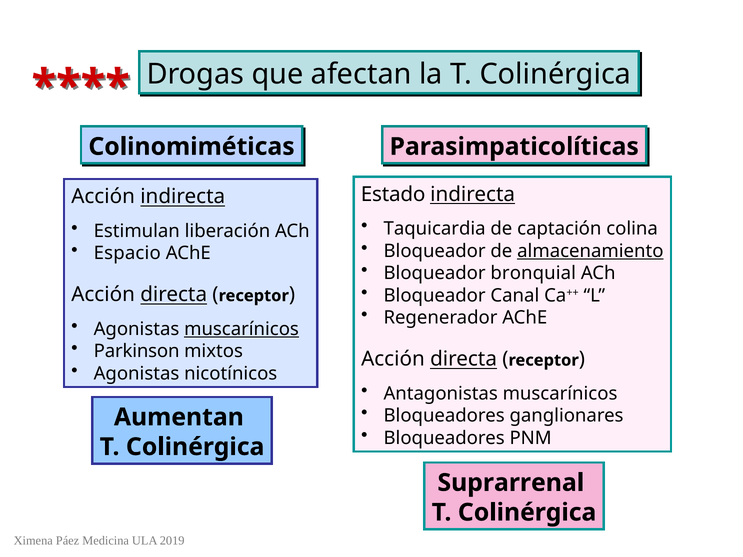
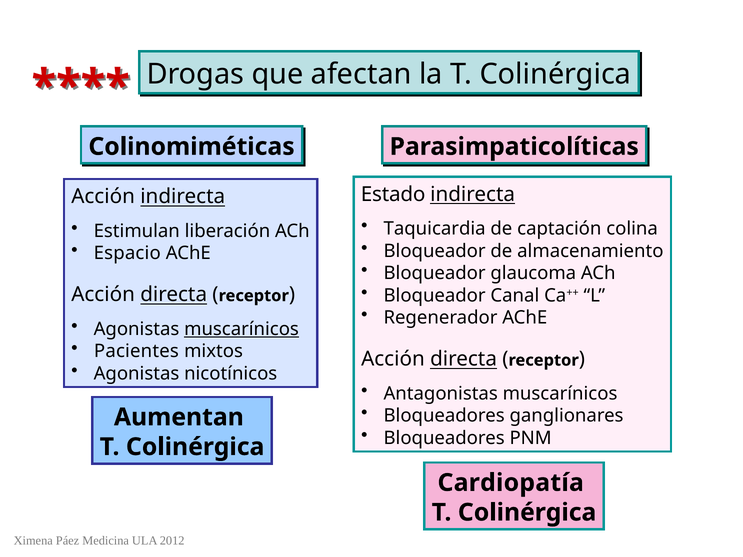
almacenamiento underline: present -> none
bronquial: bronquial -> glaucoma
Parkinson: Parkinson -> Pacientes
Suprarrenal: Suprarrenal -> Cardiopatía
2019: 2019 -> 2012
